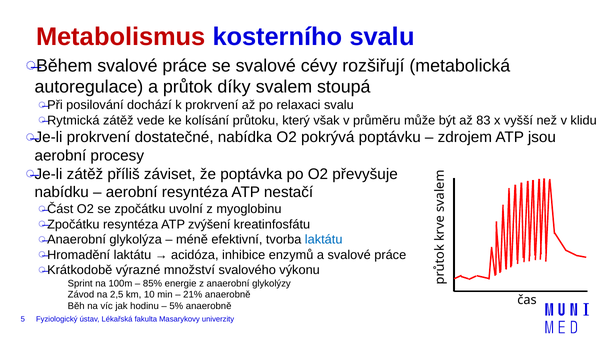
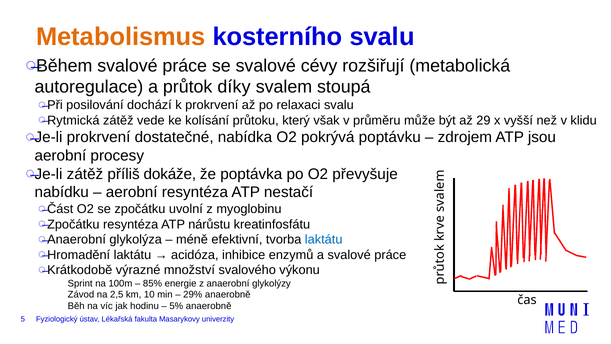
Metabolismus colour: red -> orange
83: 83 -> 29
záviset: záviset -> dokáže
zvýšení: zvýšení -> nárůstu
21%: 21% -> 29%
